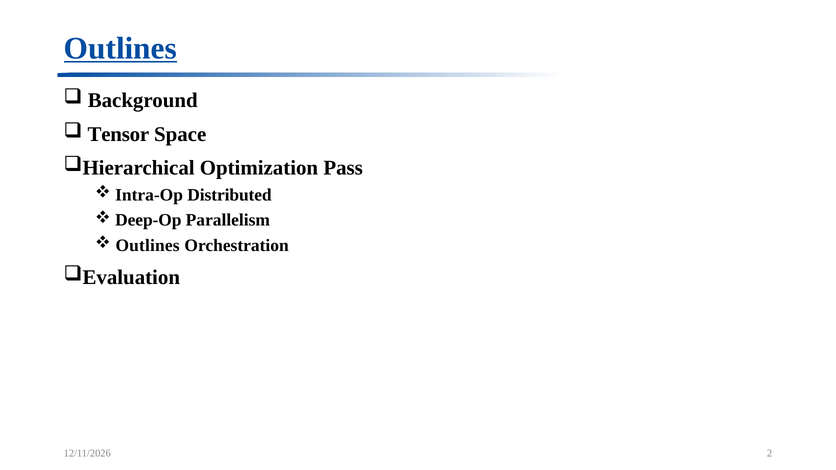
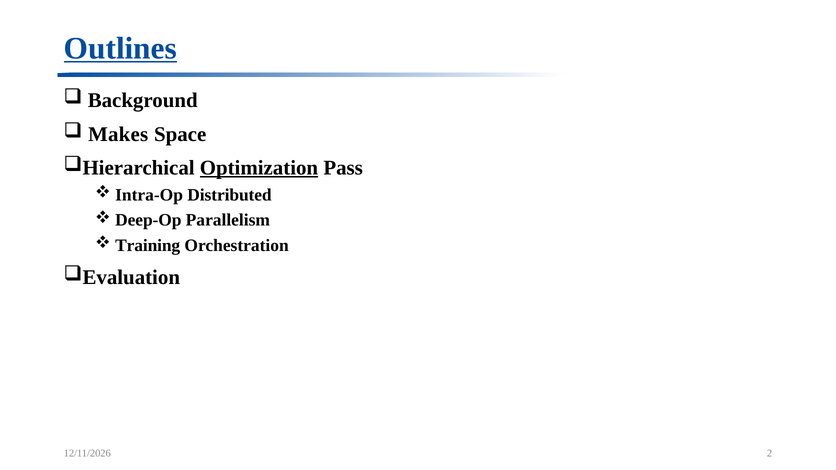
Tensor: Tensor -> Makes
Optimization underline: none -> present
Outlines at (148, 246): Outlines -> Training
